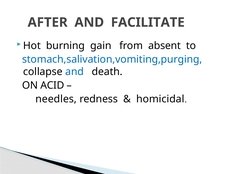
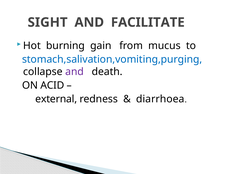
AFTER: AFTER -> SIGHT
absent: absent -> mucus
and at (74, 72) colour: blue -> purple
needles: needles -> external
homicidal: homicidal -> diarrhoea
